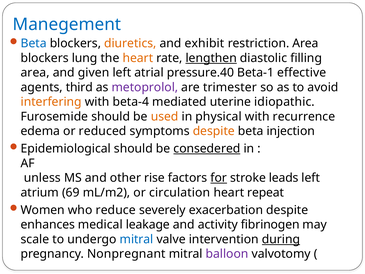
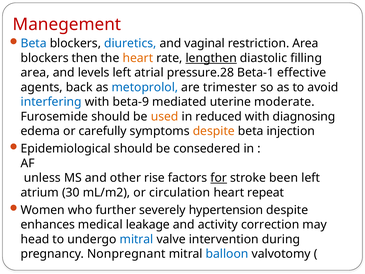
Manegement colour: blue -> red
diuretics colour: orange -> blue
exhibit: exhibit -> vaginal
lung: lung -> then
given: given -> levels
pressure.40: pressure.40 -> pressure.28
third: third -> back
metoprolol colour: purple -> blue
interfering colour: orange -> blue
beta-4: beta-4 -> beta-9
idiopathic: idiopathic -> moderate
physical: physical -> reduced
recurrence: recurrence -> diagnosing
reduced: reduced -> carefully
consedered underline: present -> none
leads: leads -> been
69: 69 -> 30
reduce: reduce -> further
exacerbation: exacerbation -> hypertension
fibrinogen: fibrinogen -> correction
scale: scale -> head
during underline: present -> none
balloon colour: purple -> blue
